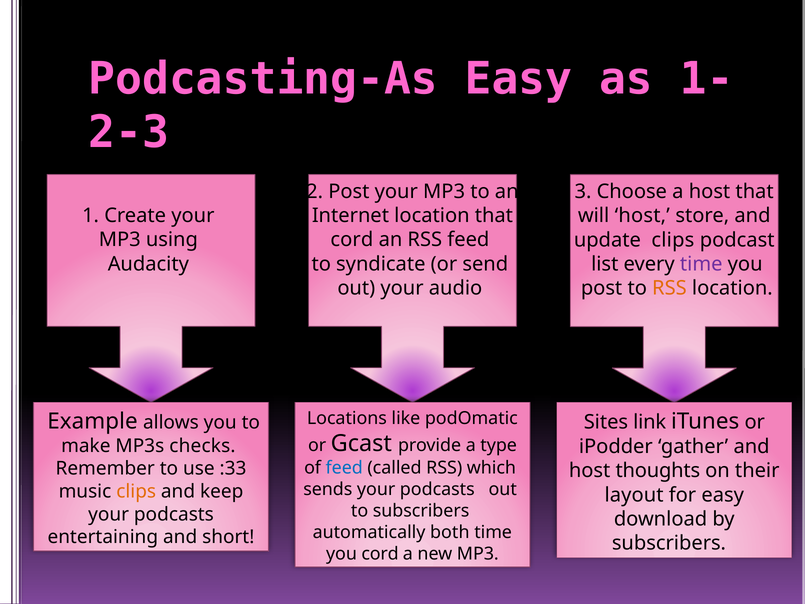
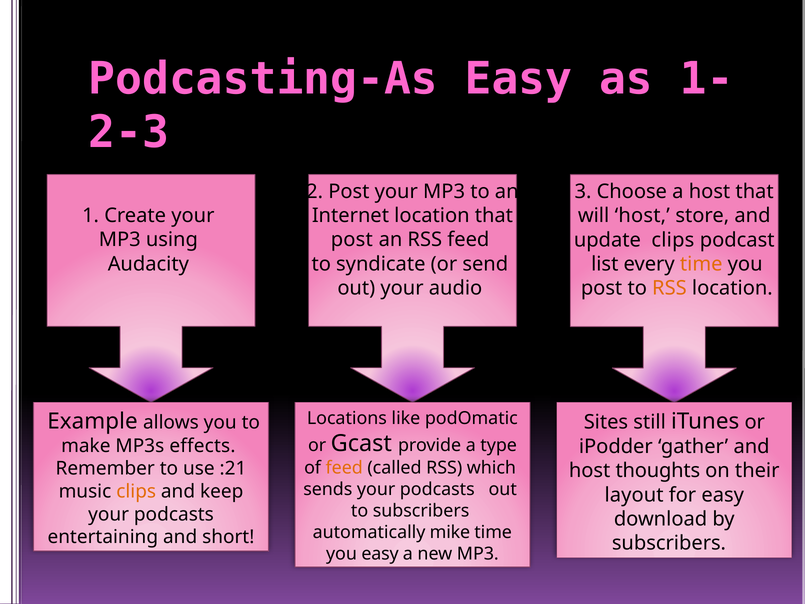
cord at (352, 240): cord -> post
time at (701, 264) colour: purple -> orange
link: link -> still
checks: checks -> effects
feed at (344, 468) colour: blue -> orange
:33: :33 -> :21
both: both -> mike
you cord: cord -> easy
